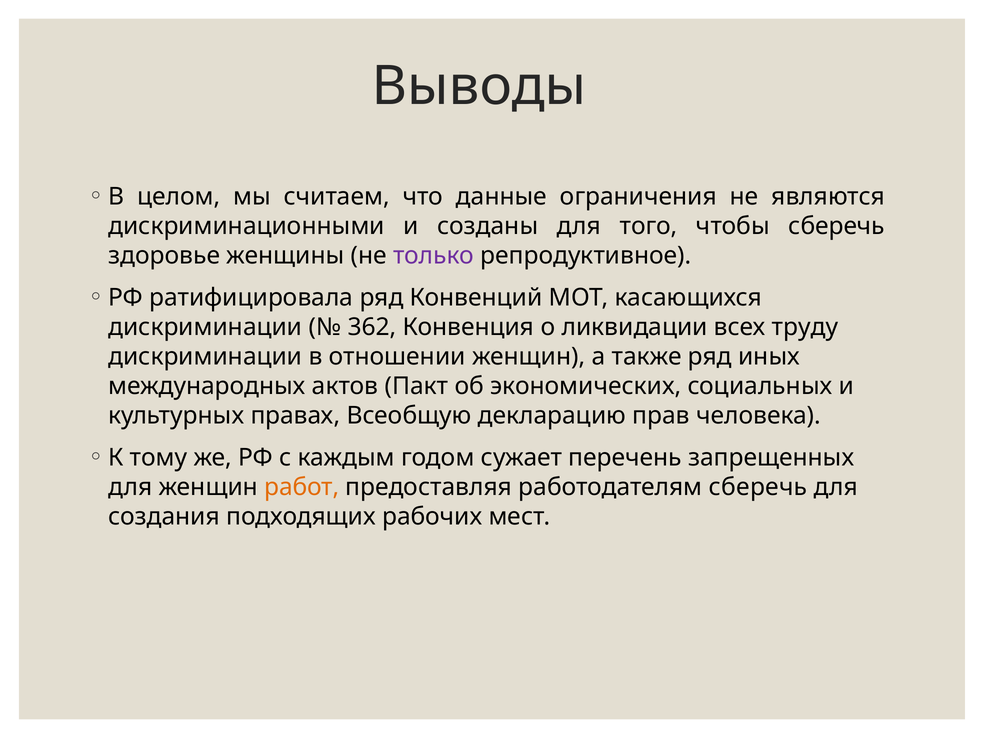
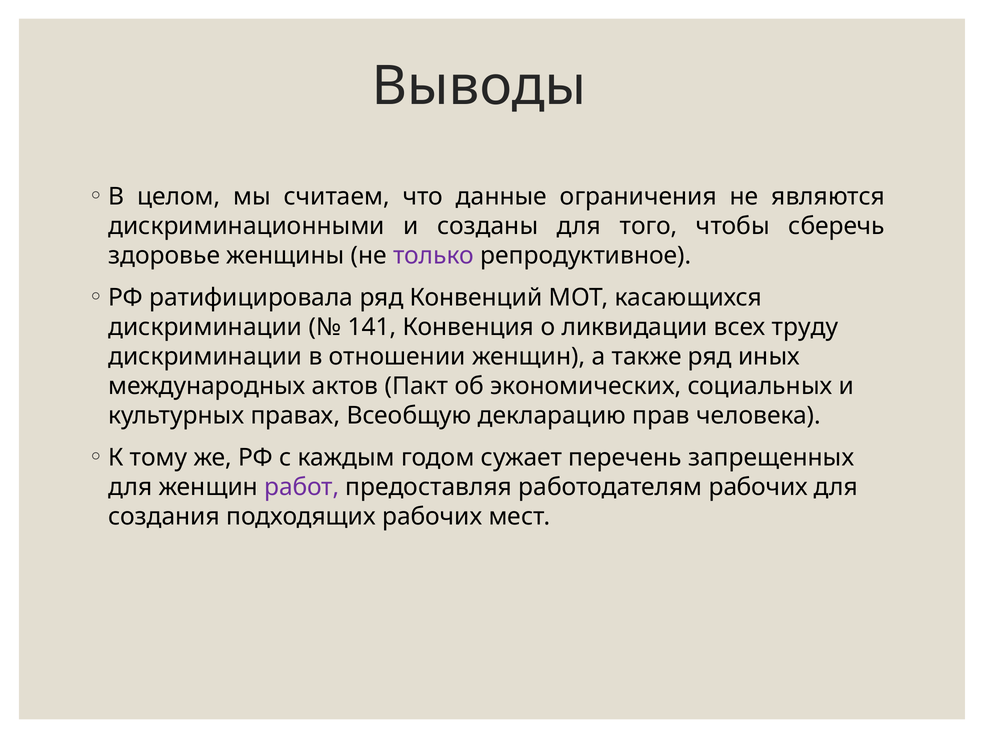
362: 362 -> 141
работ colour: orange -> purple
работодателям сберечь: сберечь -> рабочих
